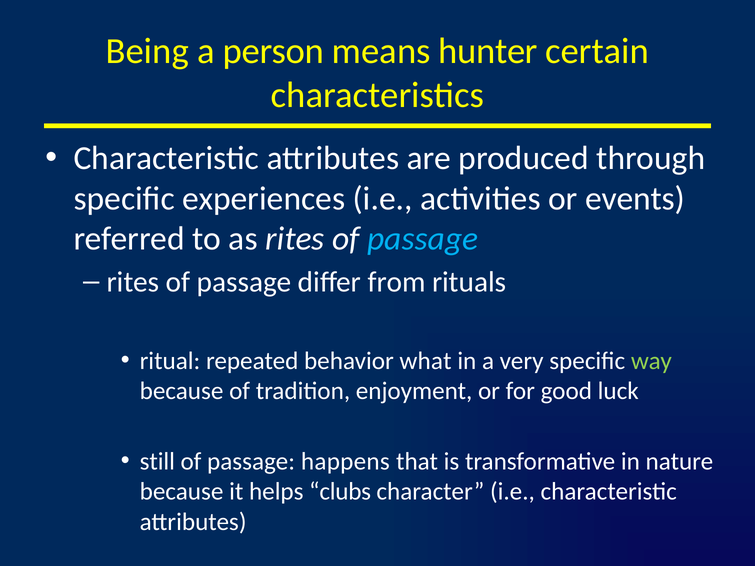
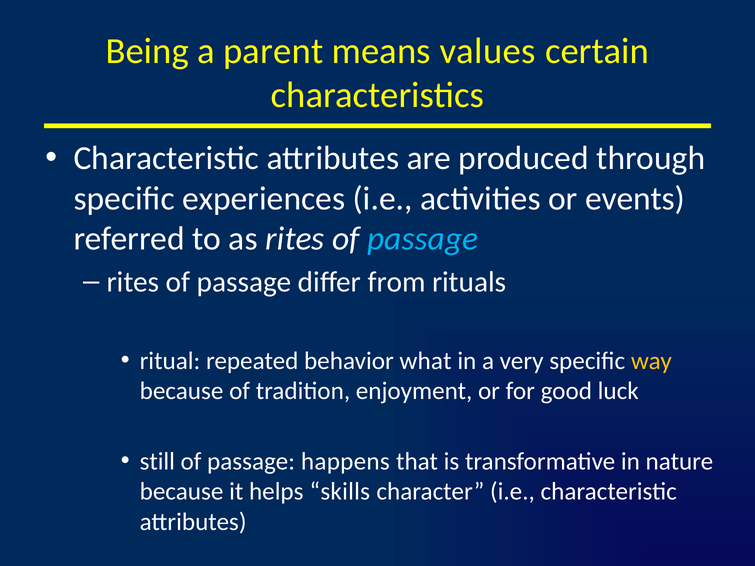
person: person -> parent
hunter: hunter -> values
way colour: light green -> yellow
clubs: clubs -> skills
